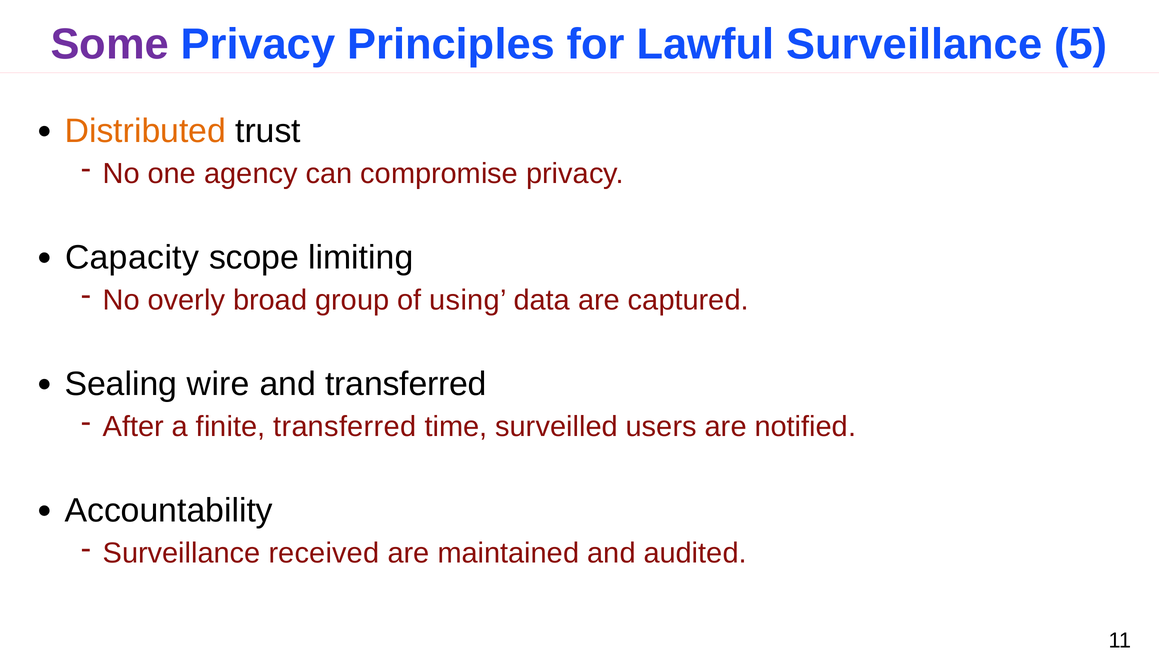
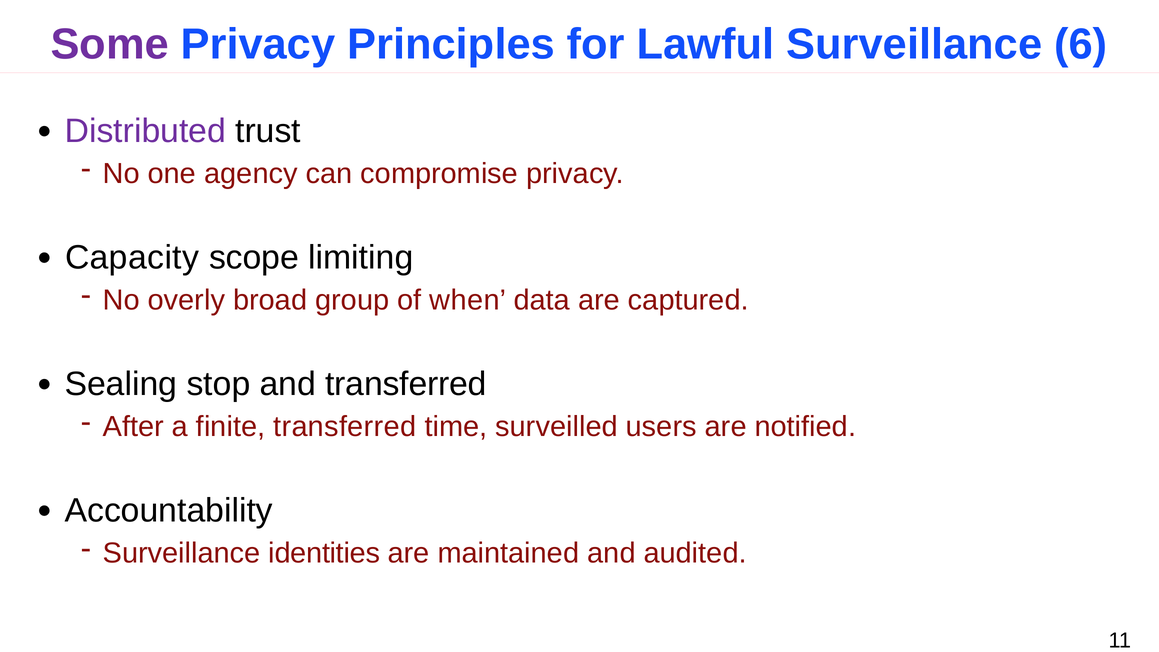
5: 5 -> 6
Distributed colour: orange -> purple
using: using -> when
wire: wire -> stop
received: received -> identities
